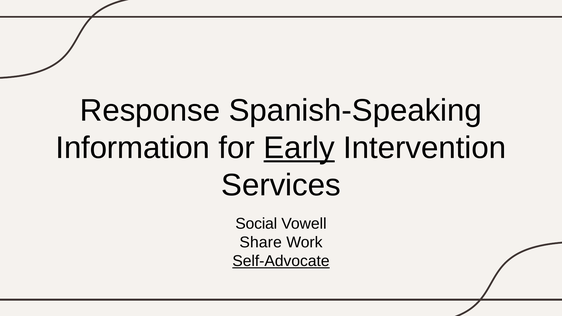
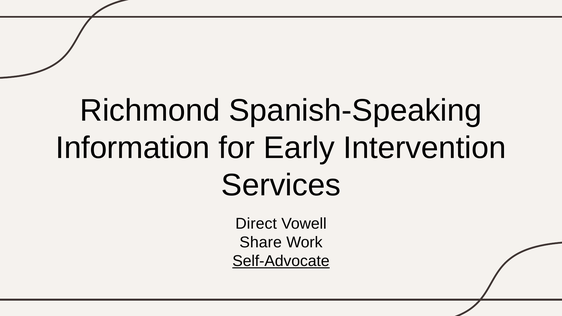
Response: Response -> Richmond
Early underline: present -> none
Social: Social -> Direct
